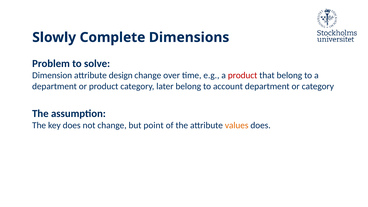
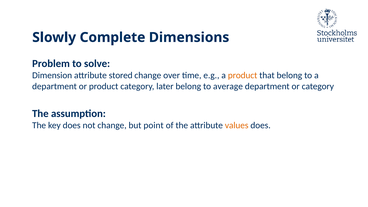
design: design -> stored
product at (243, 75) colour: red -> orange
account: account -> average
